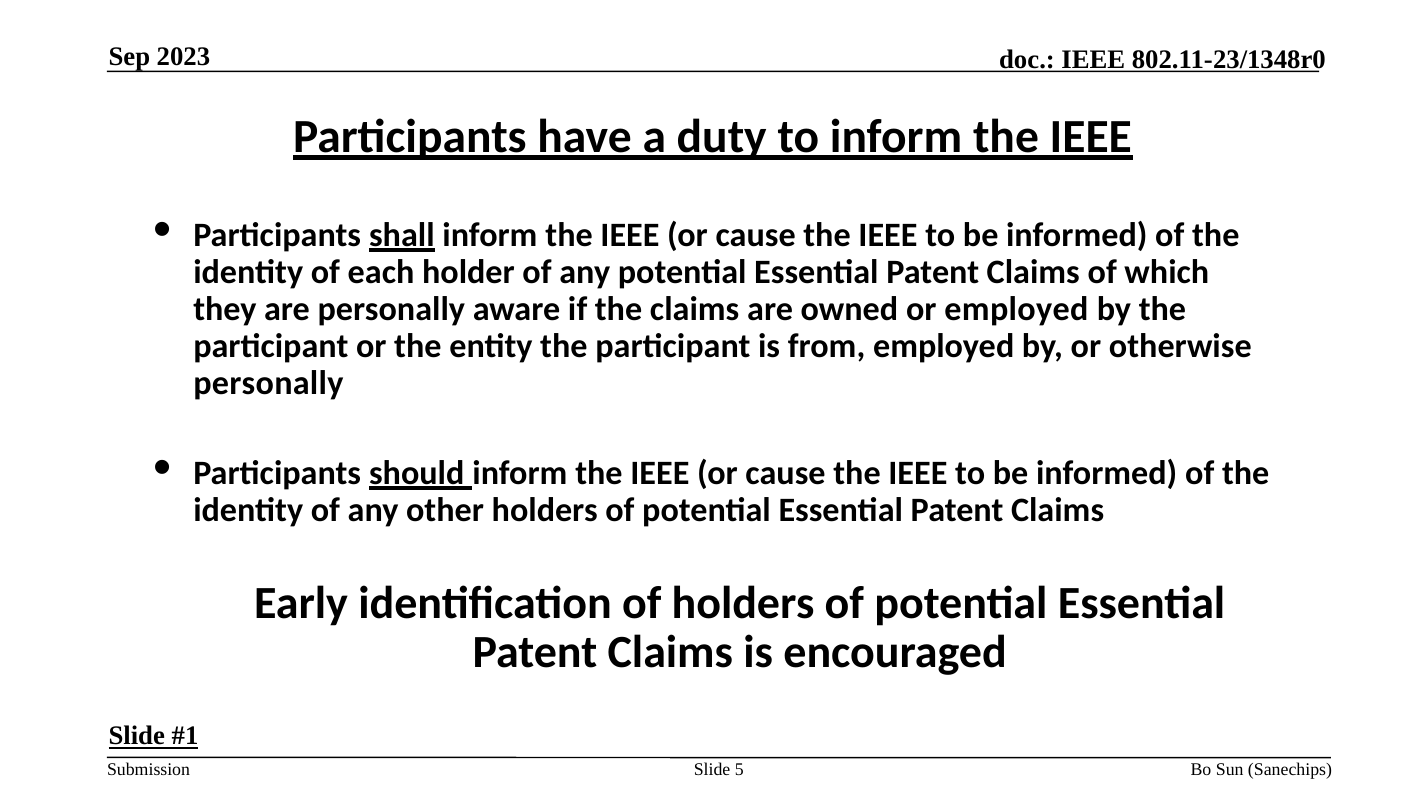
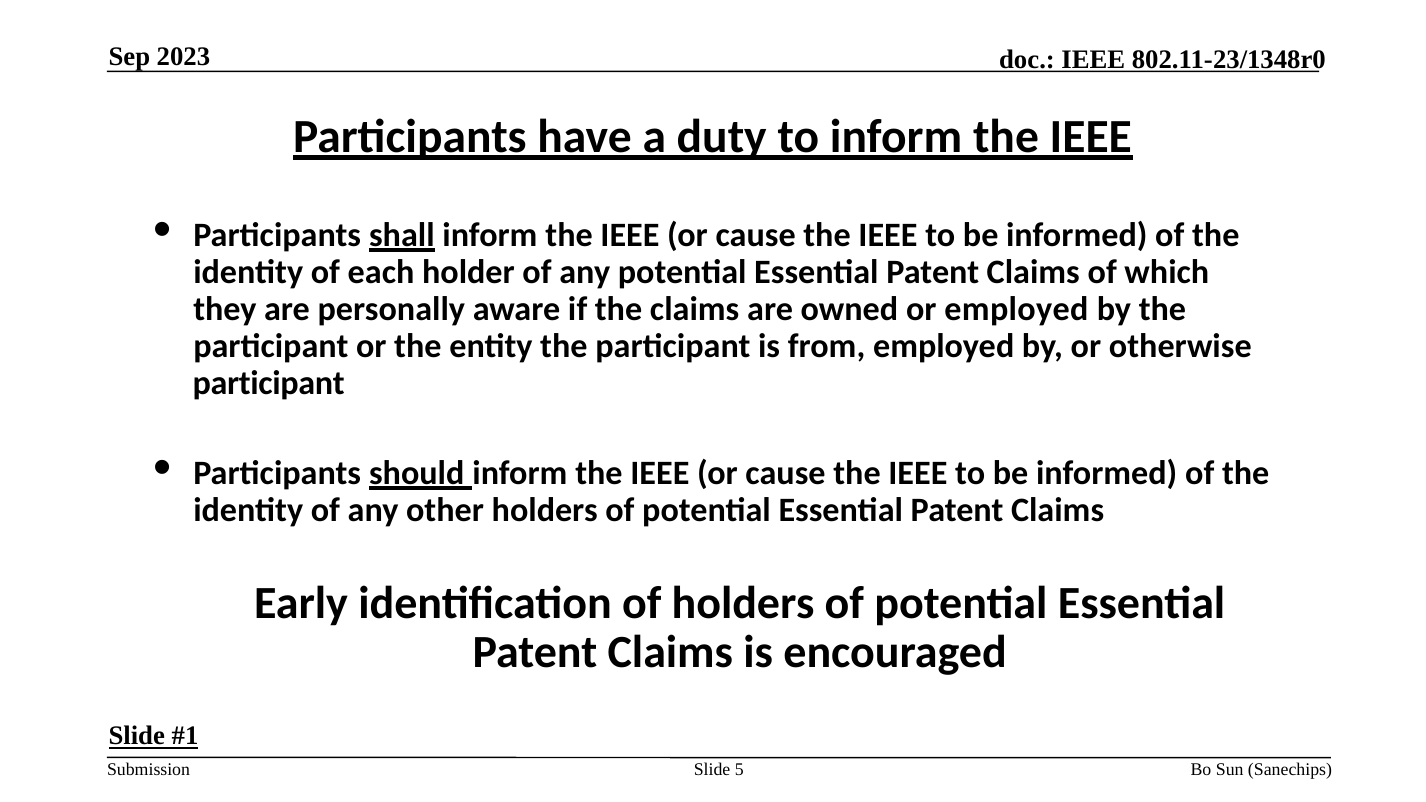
personally at (268, 383): personally -> participant
